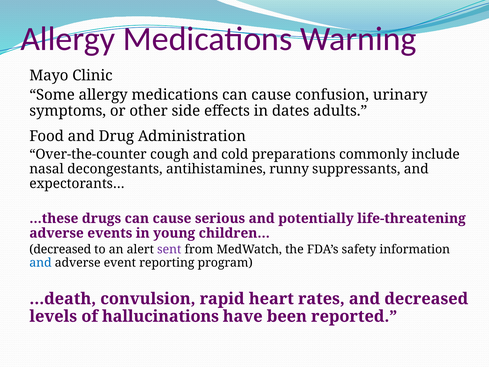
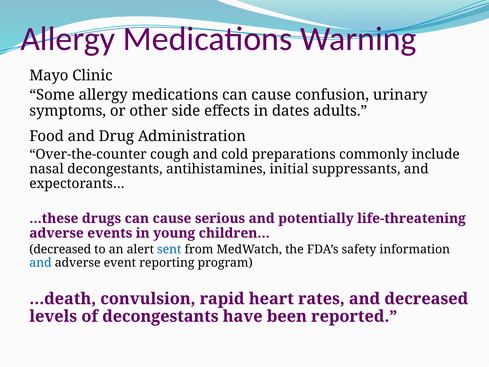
runny: runny -> initial
sent colour: purple -> blue
of hallucinations: hallucinations -> decongestants
